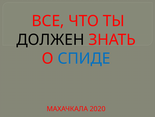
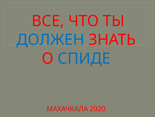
ДОЛЖЕН colour: black -> blue
